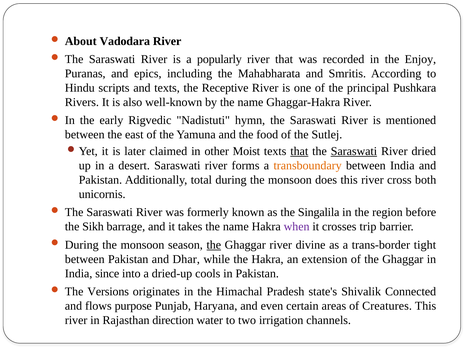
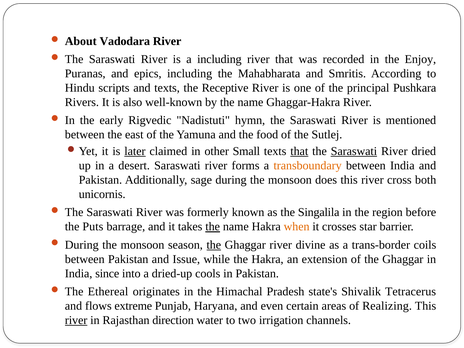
a popularly: popularly -> including
later underline: none -> present
Moist: Moist -> Small
total: total -> sage
Sikh: Sikh -> Puts
the at (213, 227) underline: none -> present
when colour: purple -> orange
trip: trip -> star
tight: tight -> coils
Dhar: Dhar -> Issue
Versions: Versions -> Ethereal
Connected: Connected -> Tetracerus
purpose: purpose -> extreme
Creatures: Creatures -> Realizing
river at (76, 320) underline: none -> present
